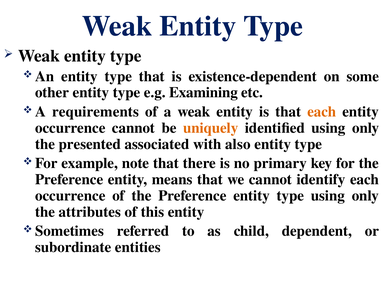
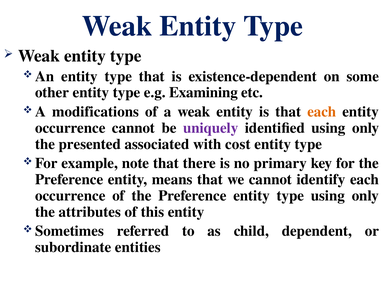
requirements: requirements -> modifications
uniquely colour: orange -> purple
also: also -> cost
